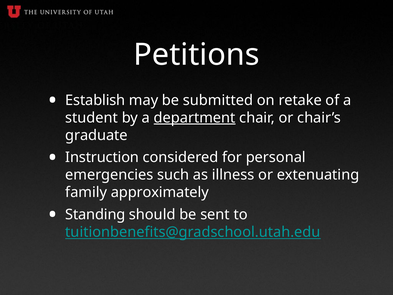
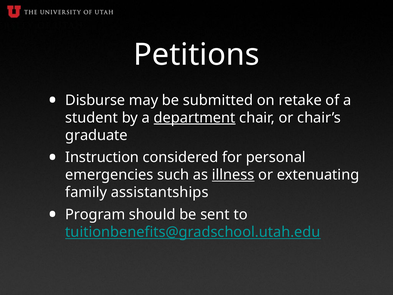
Establish: Establish -> Disburse
illness underline: none -> present
approximately: approximately -> assistantships
Standing: Standing -> Program
